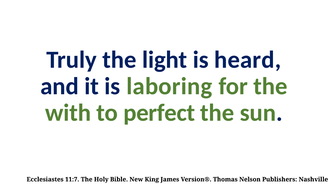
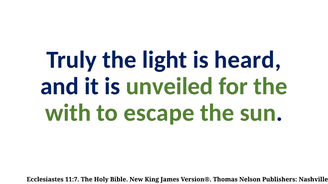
laboring: laboring -> unveiled
perfect: perfect -> escape
